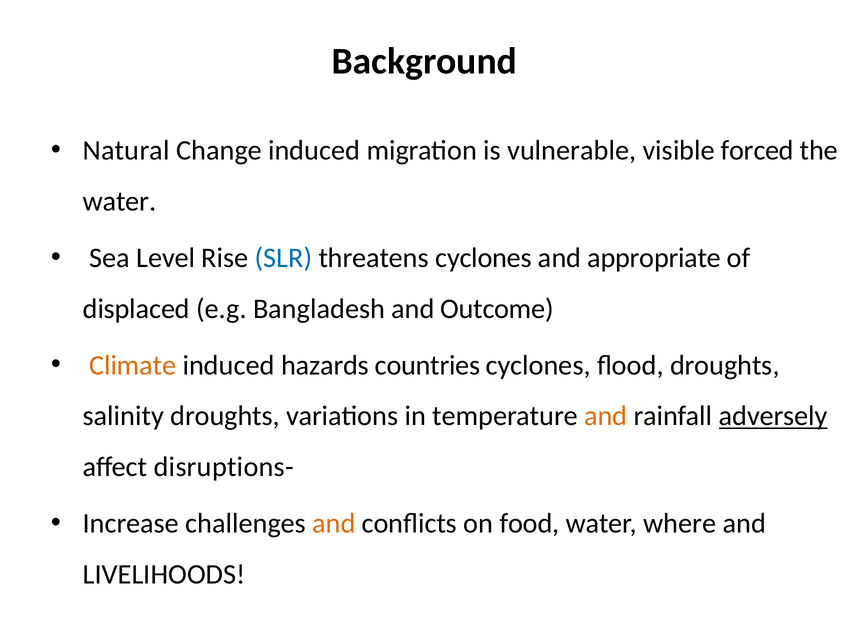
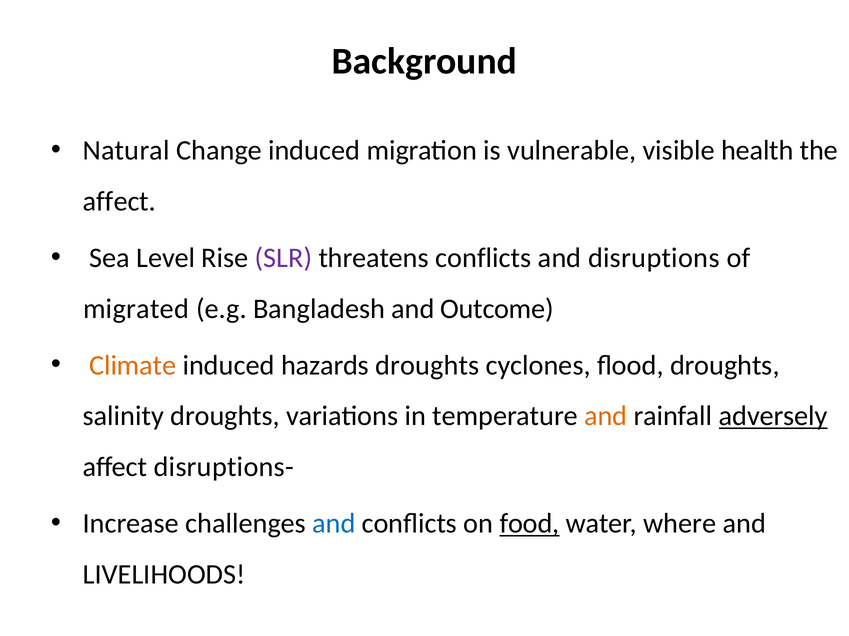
forced: forced -> health
water at (119, 202): water -> affect
SLR colour: blue -> purple
threatens cyclones: cyclones -> conflicts
appropriate: appropriate -> disruptions
displaced: displaced -> migrated
hazards countries: countries -> droughts
and at (334, 524) colour: orange -> blue
food underline: none -> present
